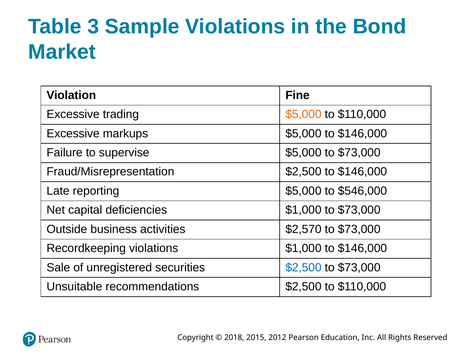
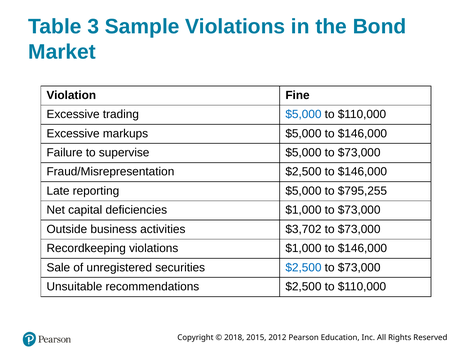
$5,000 at (303, 114) colour: orange -> blue
$546,000: $546,000 -> $795,255
$2,570: $2,570 -> $3,702
